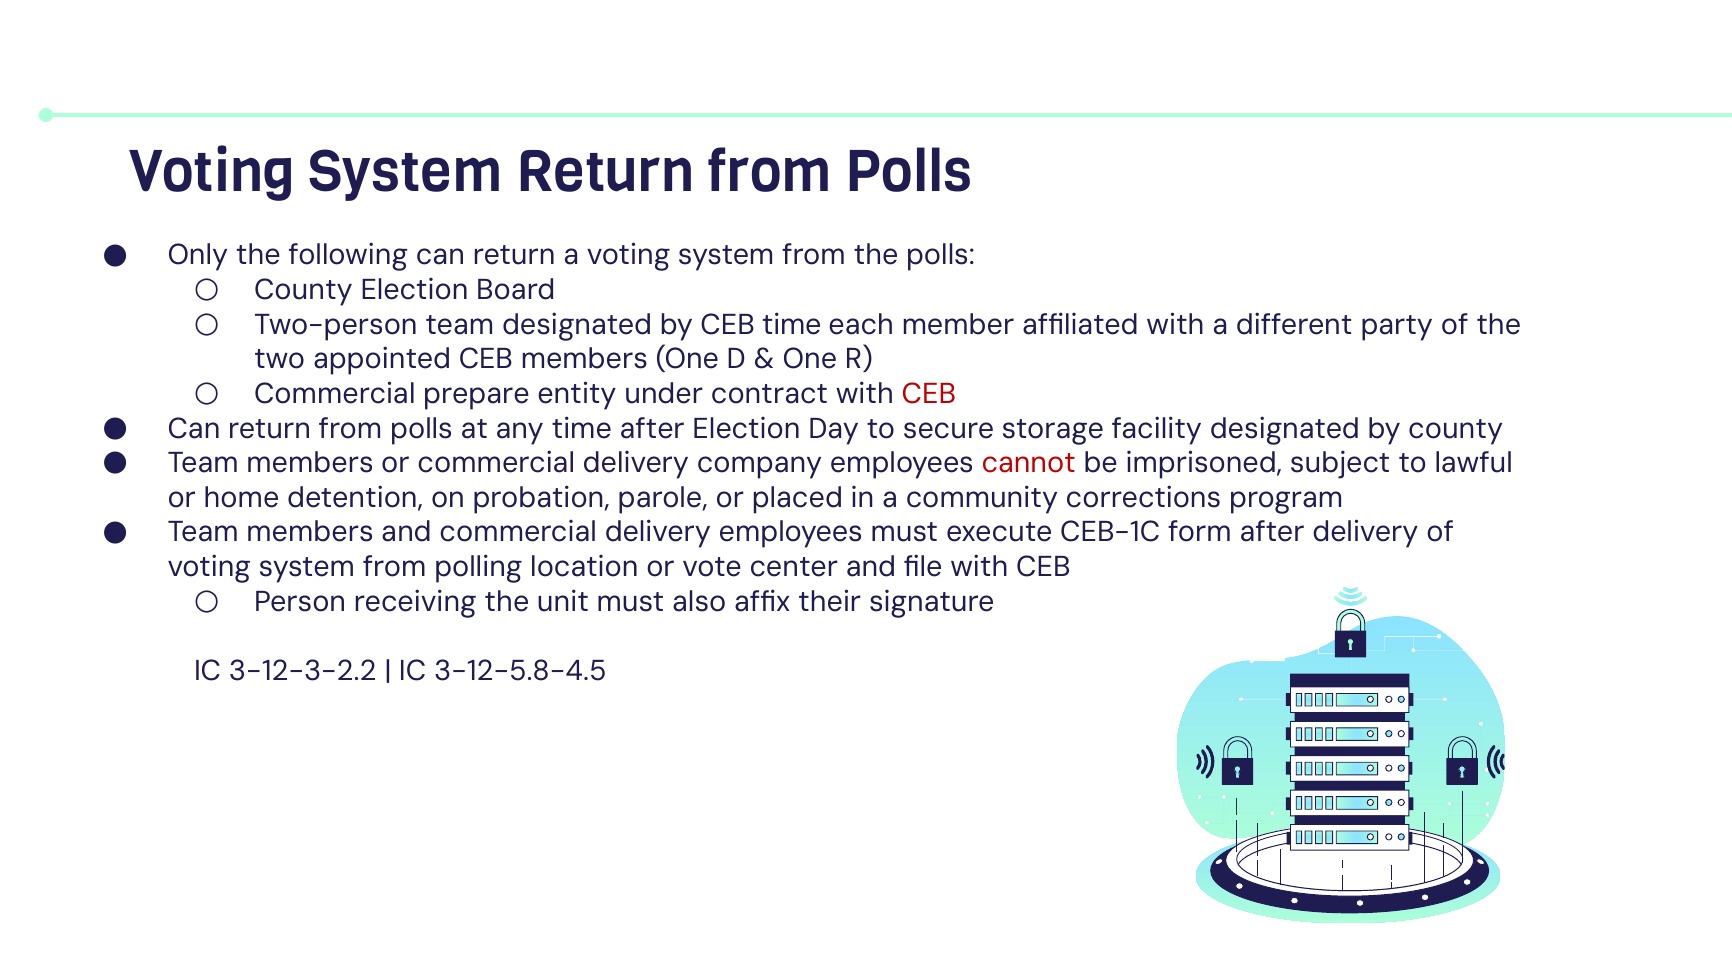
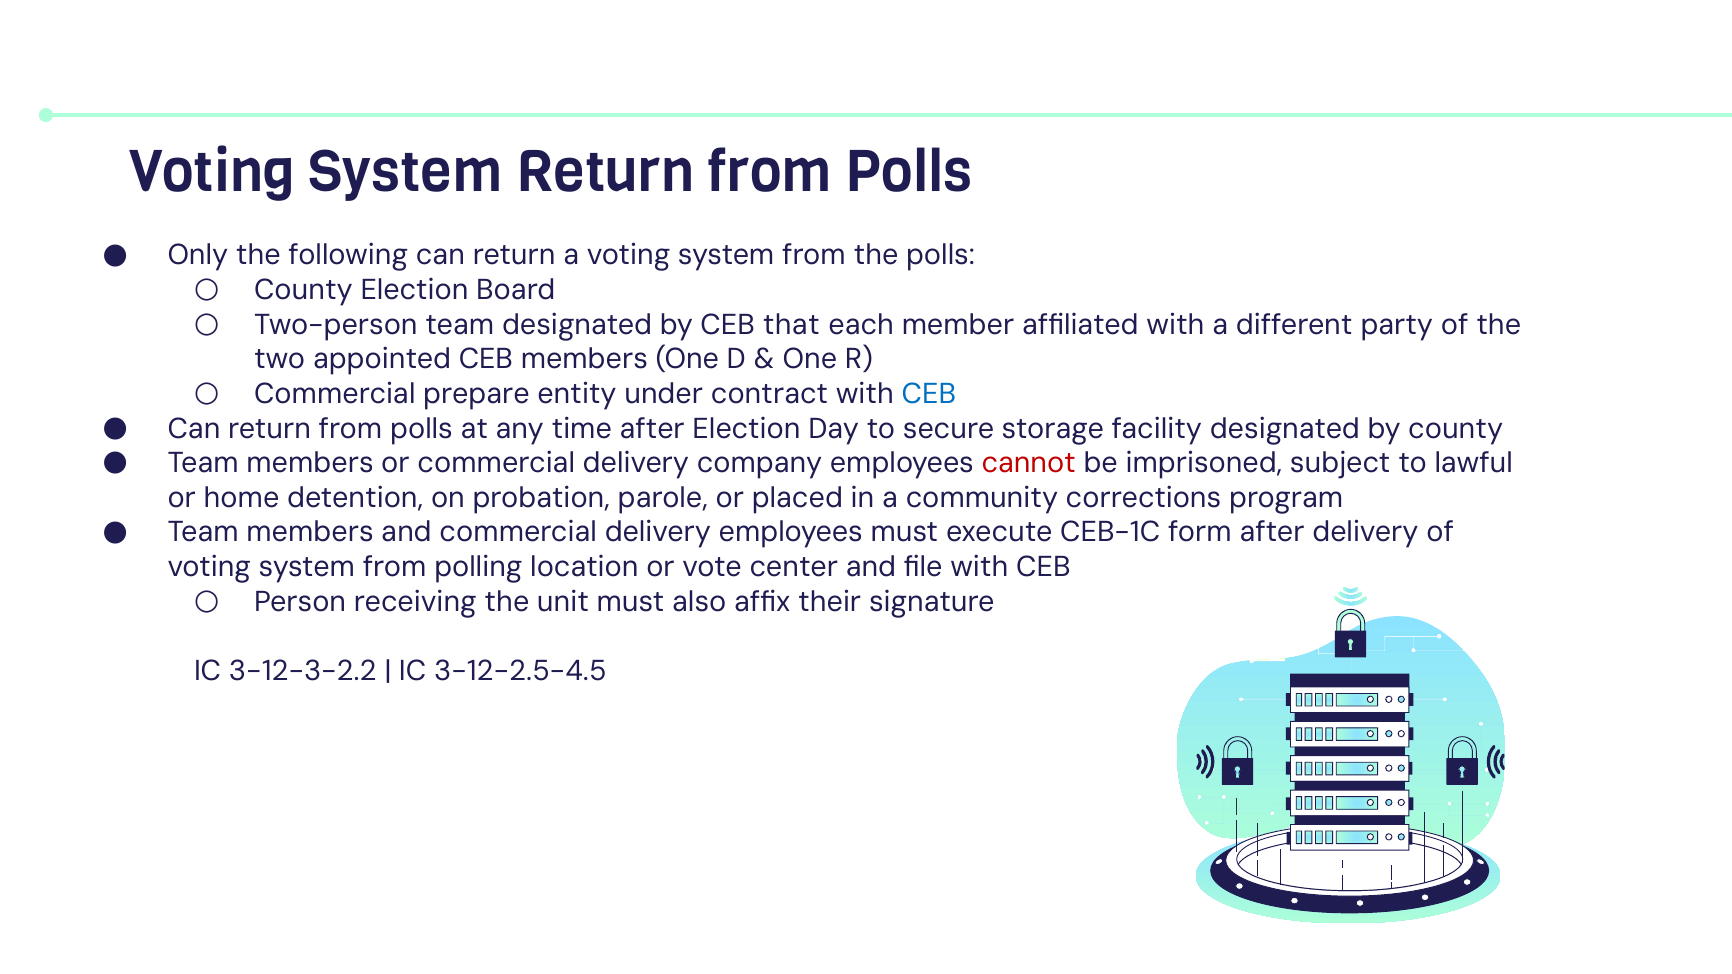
CEB time: time -> that
CEB at (929, 394) colour: red -> blue
3-12-5.8-4.5: 3-12-5.8-4.5 -> 3-12-2.5-4.5
